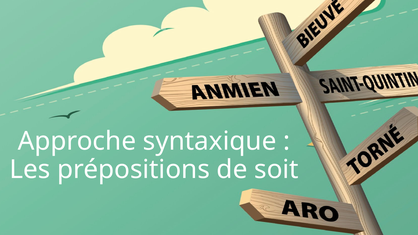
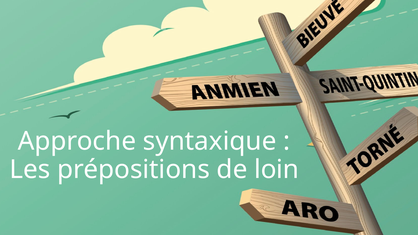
soit: soit -> loin
